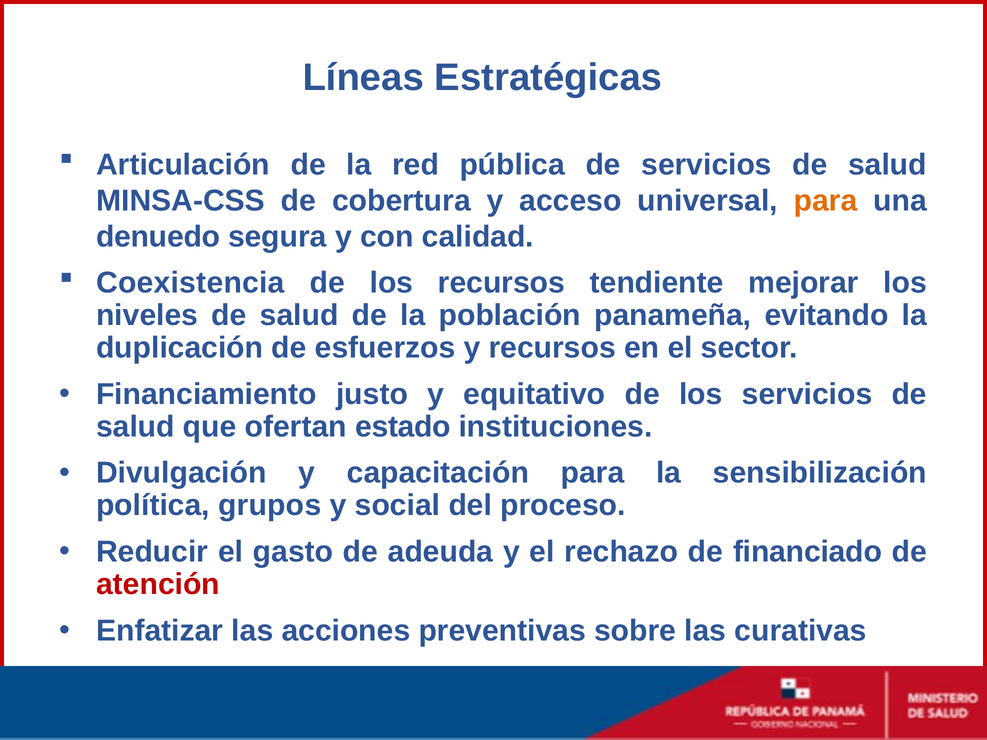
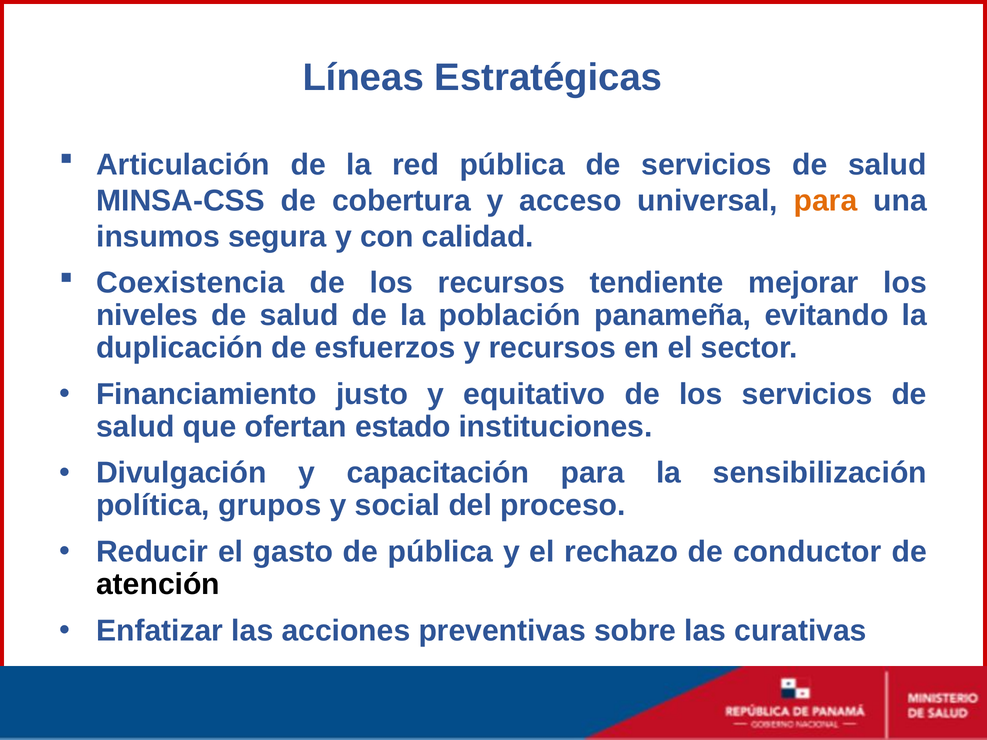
denuedo: denuedo -> insumos
de adeuda: adeuda -> pública
financiado: financiado -> conductor
atención colour: red -> black
